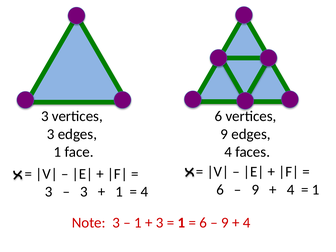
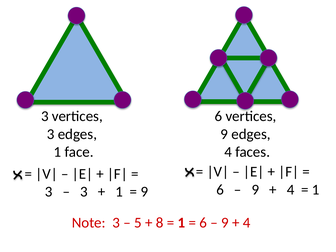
4 at (144, 192): 4 -> 9
1 at (138, 223): 1 -> 5
3 at (160, 223): 3 -> 8
